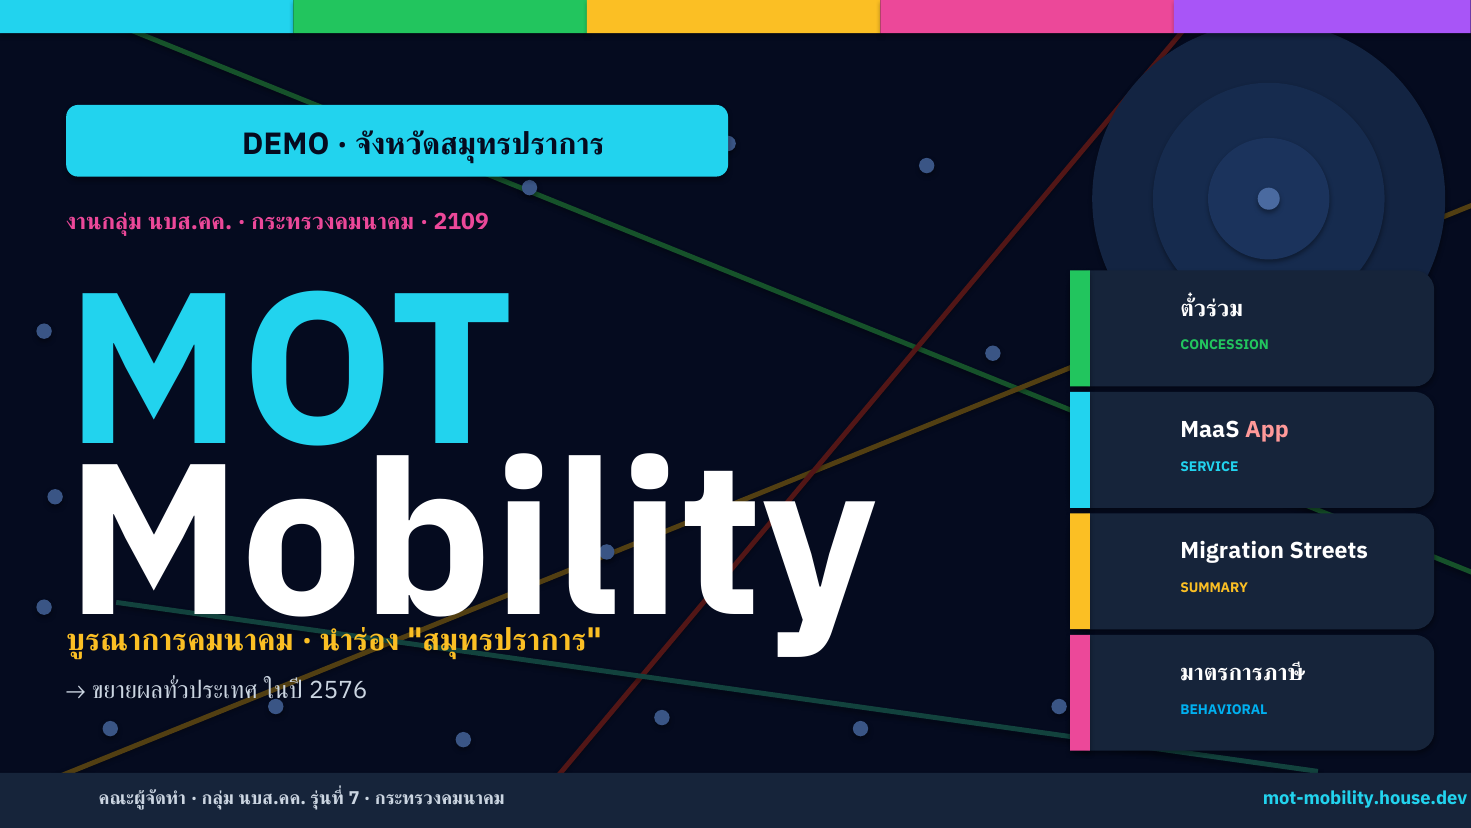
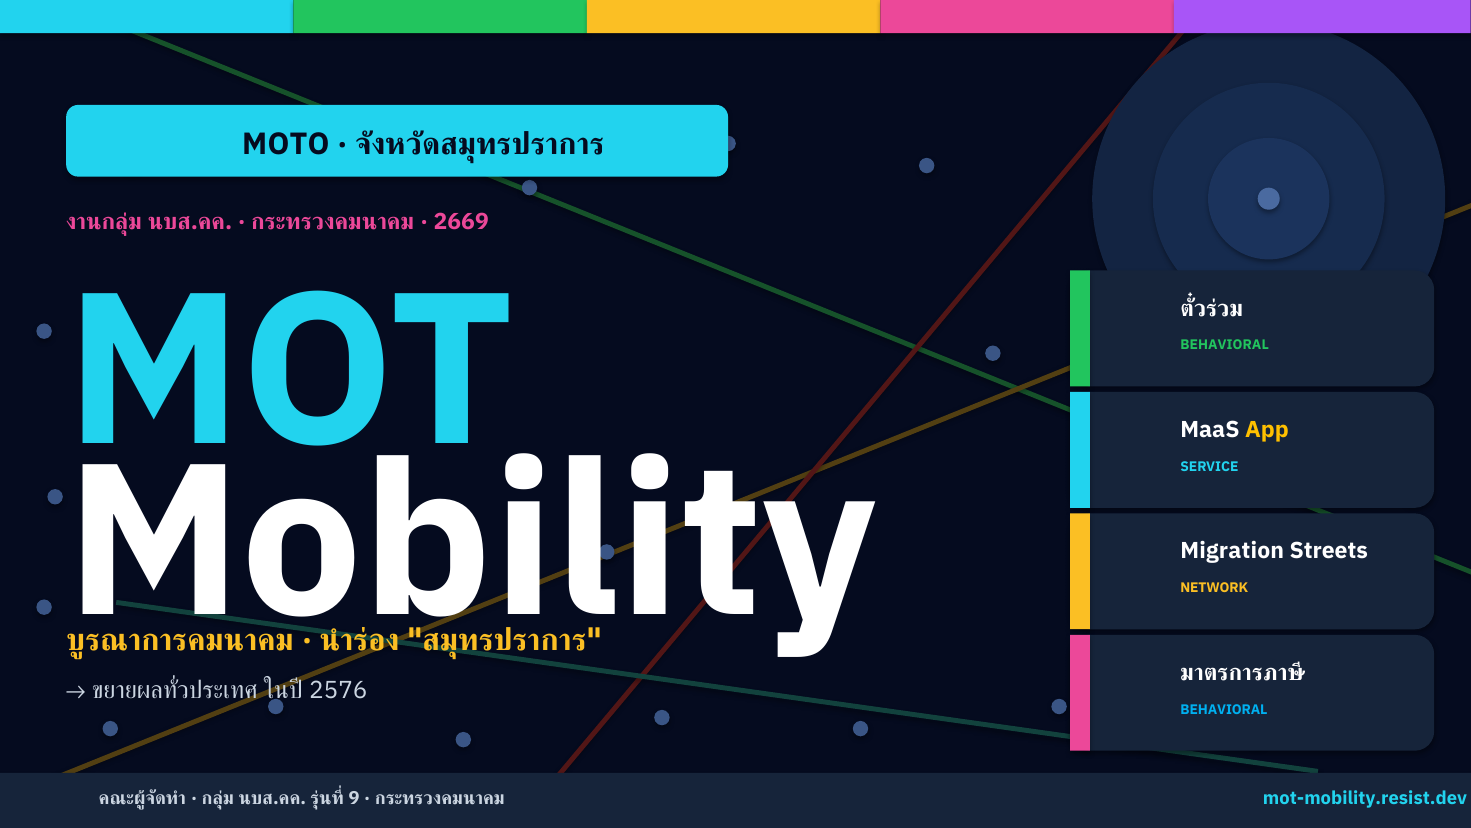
DEMO: DEMO -> MOTO
2109: 2109 -> 2669
CONCESSION at (1225, 345): CONCESSION -> BEHAVIORAL
App colour: pink -> yellow
SUMMARY at (1214, 588): SUMMARY -> NETWORK
7: 7 -> 9
mot-mobility.house.dev: mot-mobility.house.dev -> mot-mobility.resist.dev
